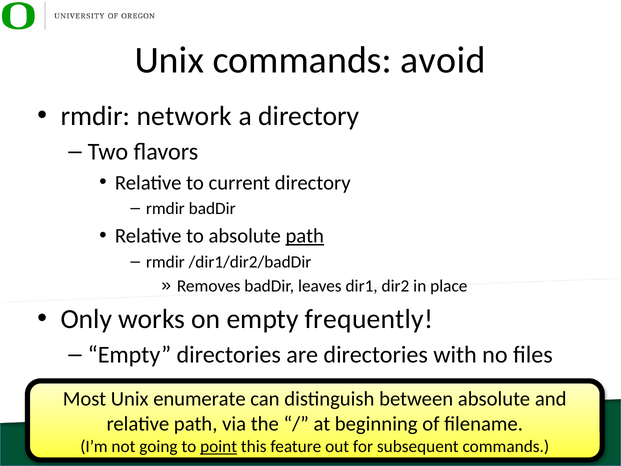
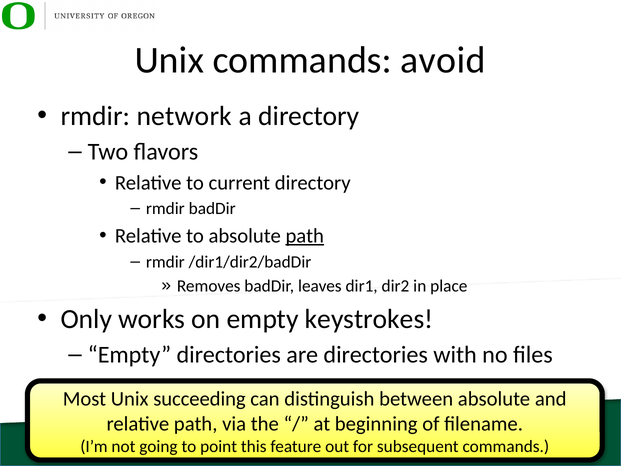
frequently: frequently -> keystrokes
enumerate: enumerate -> succeeding
point underline: present -> none
